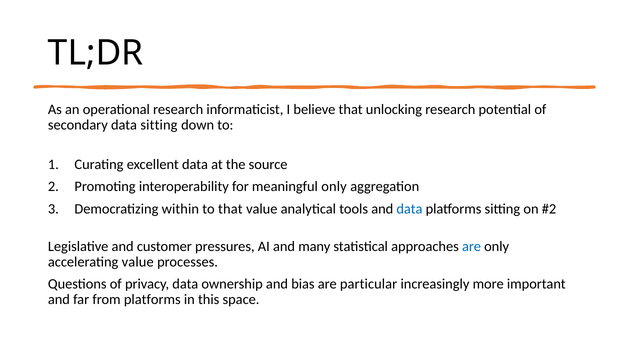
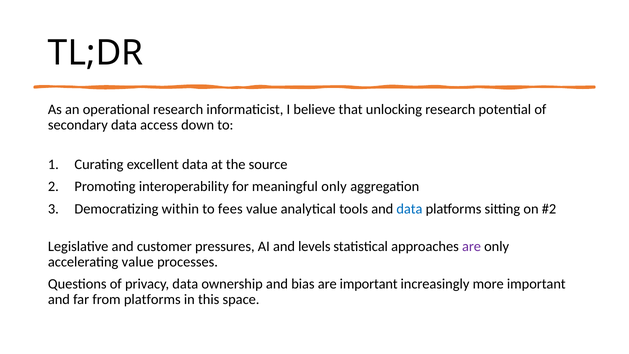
data sitting: sitting -> access
to that: that -> fees
many: many -> levels
are at (472, 246) colour: blue -> purple
are particular: particular -> important
